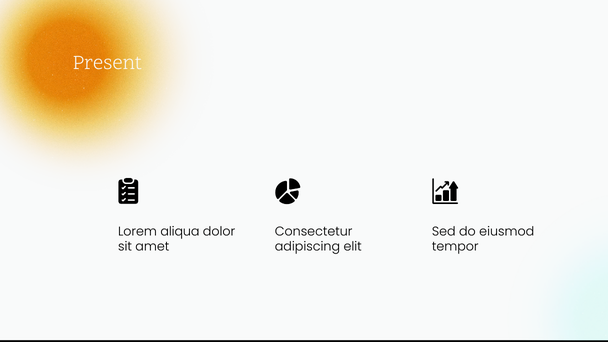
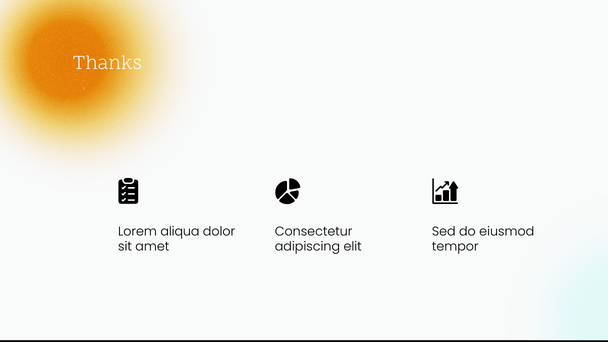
Present: Present -> Thanks
